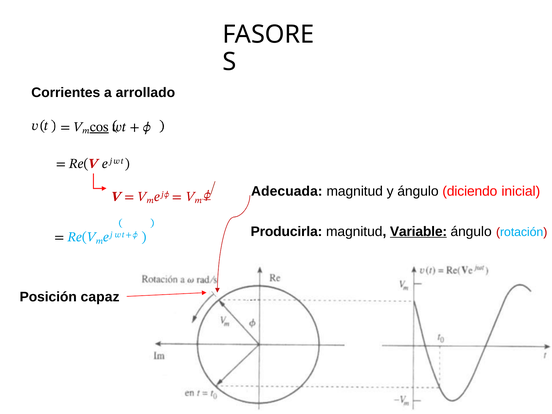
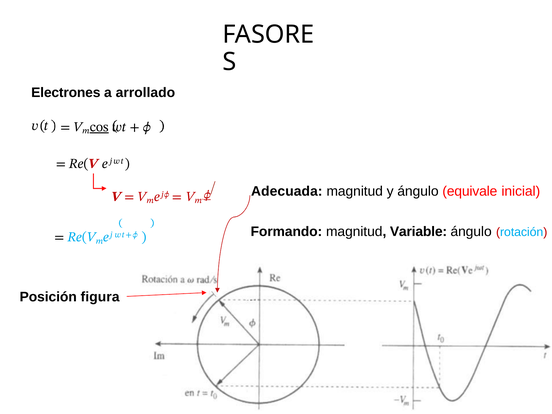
Corrientes: Corrientes -> Electrones
diciendo: diciendo -> equivale
Producirla: Producirla -> Formando
Variable underline: present -> none
capaz: capaz -> figura
